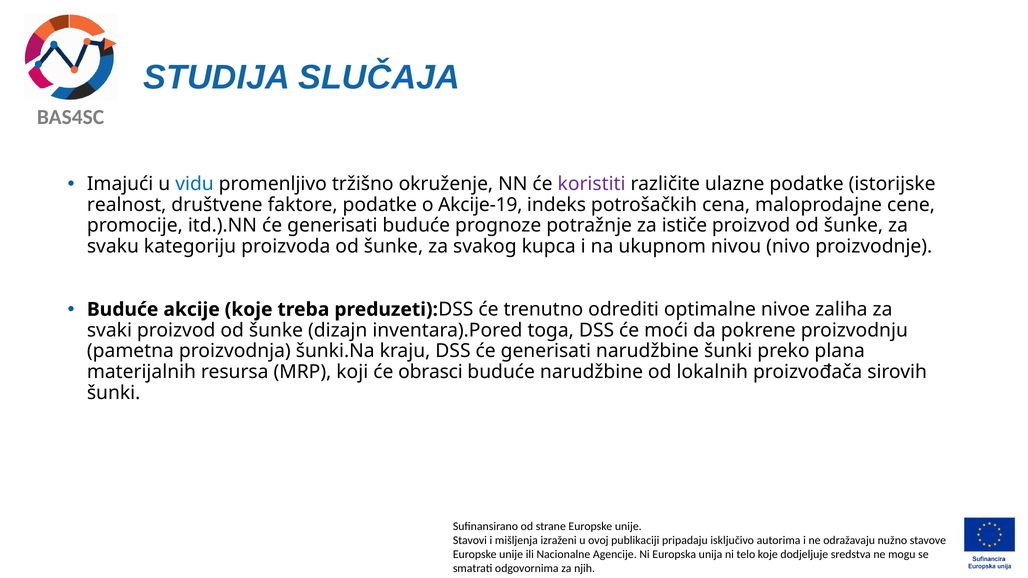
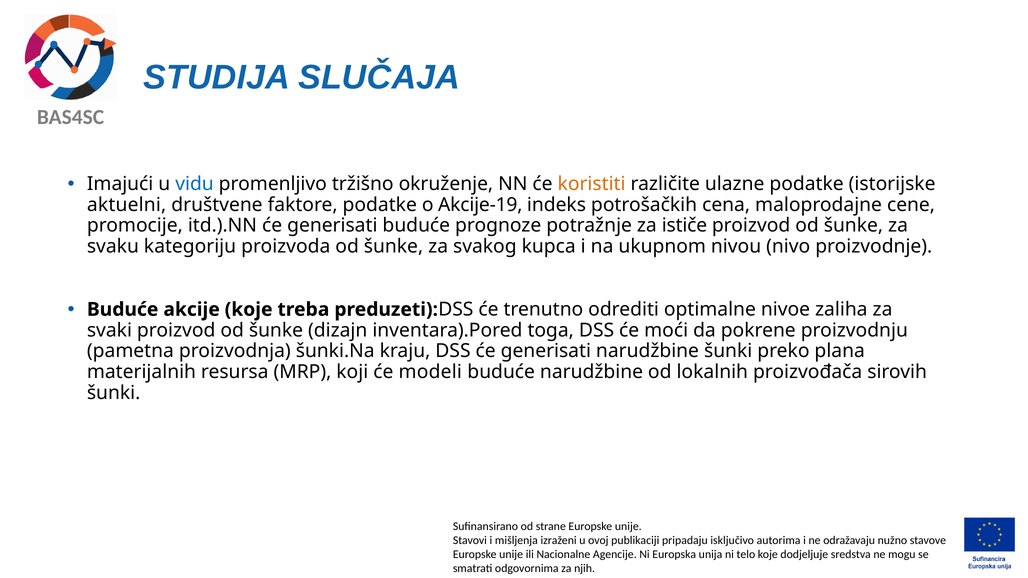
koristiti colour: purple -> orange
realnost: realnost -> aktuelni
obrasci: obrasci -> modeli
